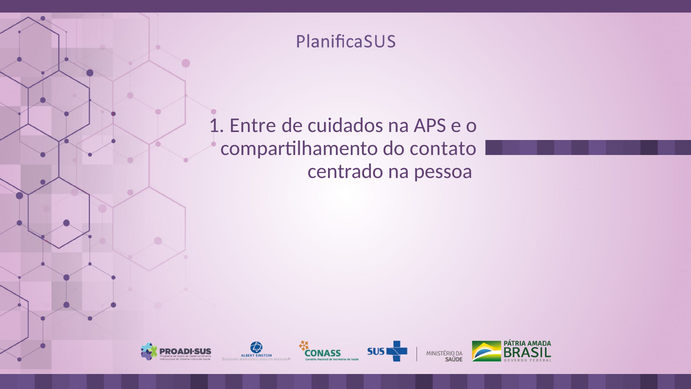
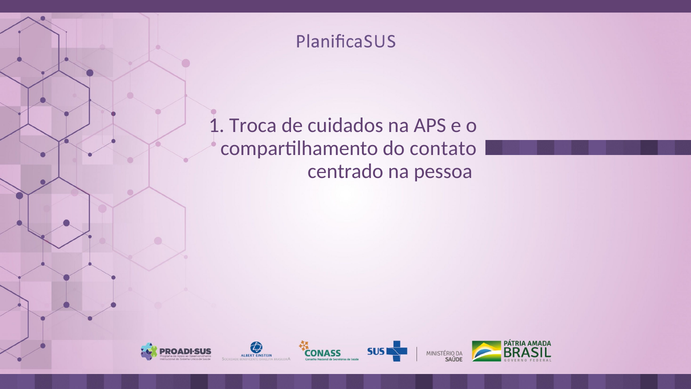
Entre: Entre -> Troca
